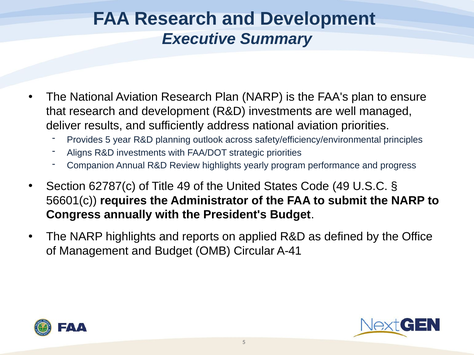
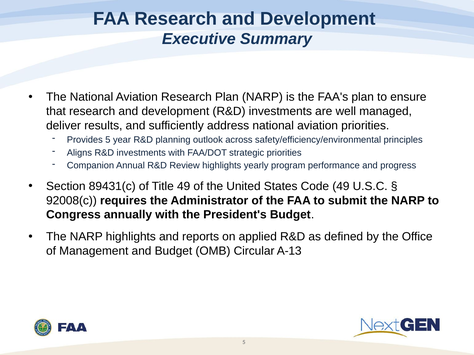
62787(c: 62787(c -> 89431(c
56601(c: 56601(c -> 92008(c
A-41: A-41 -> A-13
